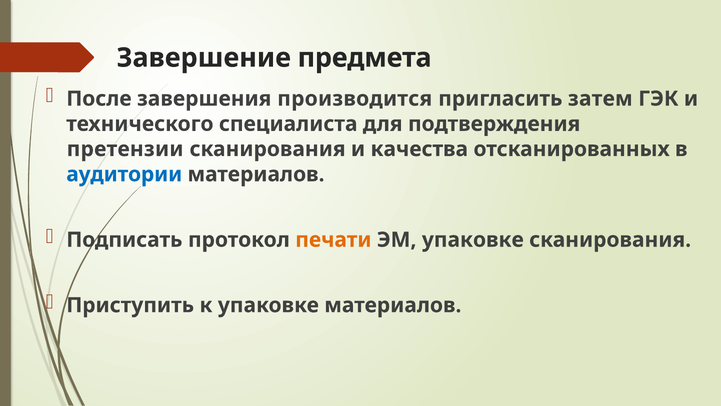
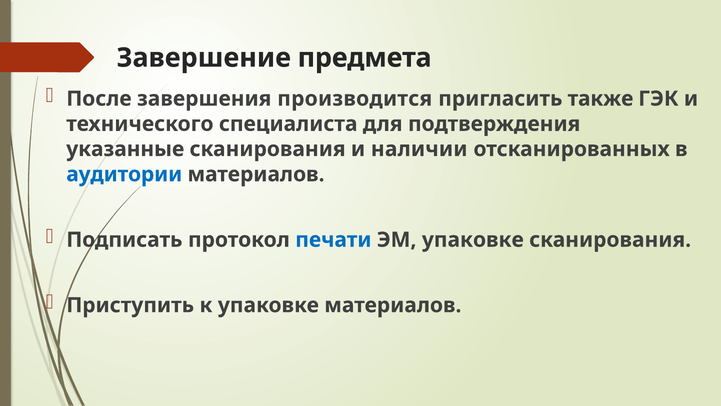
затем: затем -> также
претензии: претензии -> указанные
качества: качества -> наличии
печати colour: orange -> blue
